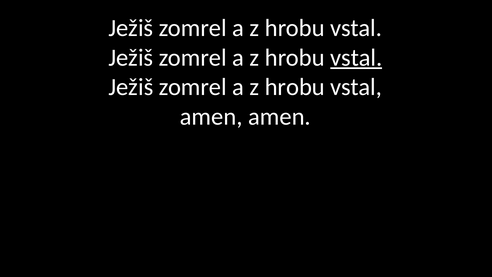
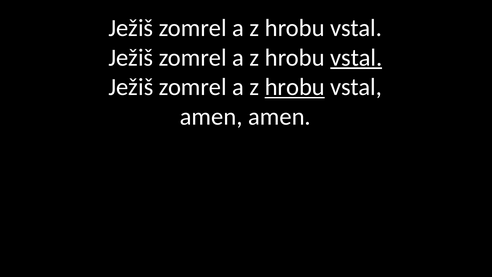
hrobu at (295, 87) underline: none -> present
